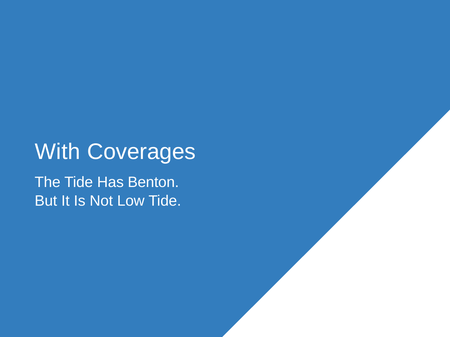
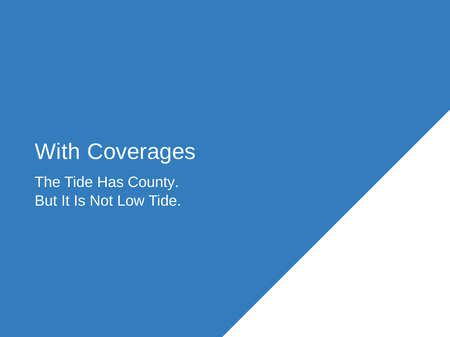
Benton: Benton -> County
